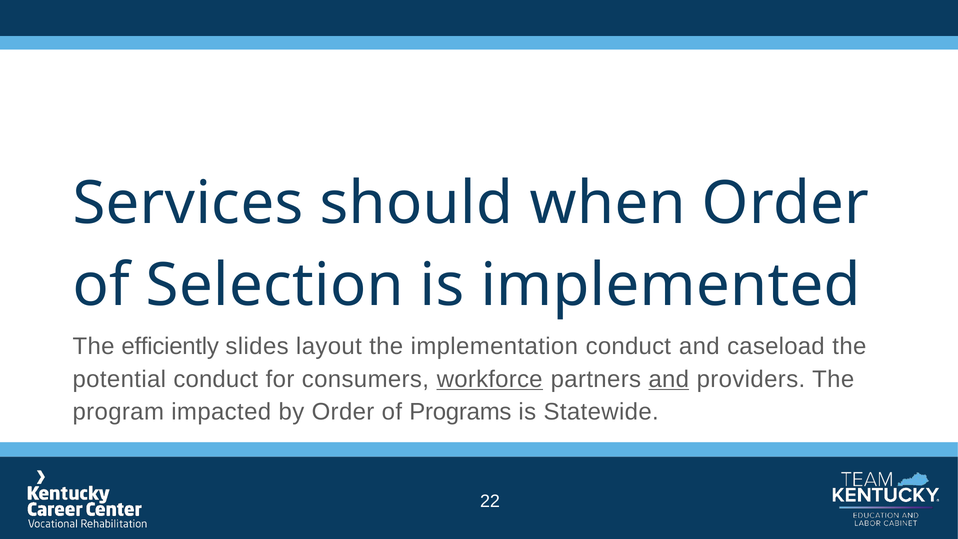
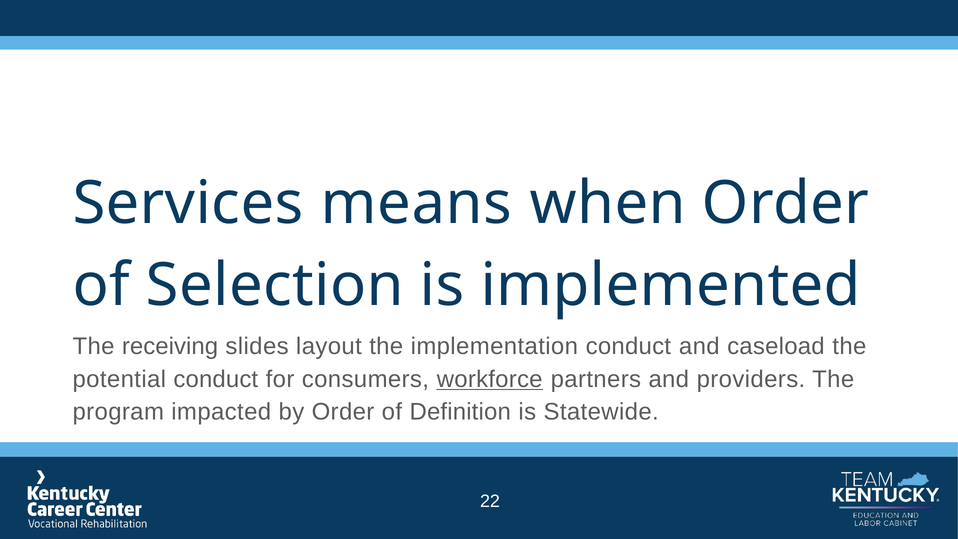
should: should -> means
efficiently: efficiently -> receiving
and at (669, 379) underline: present -> none
Programs: Programs -> Definition
